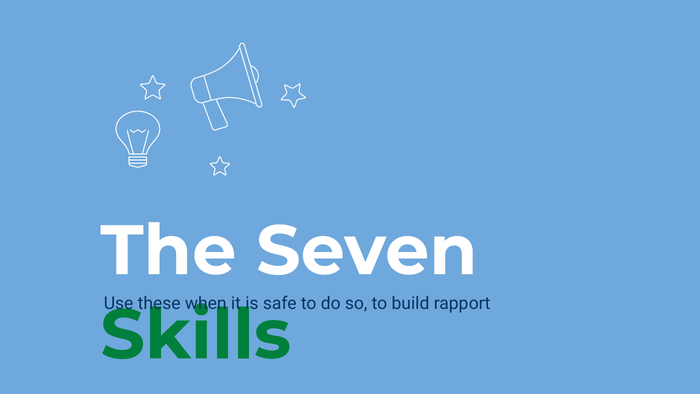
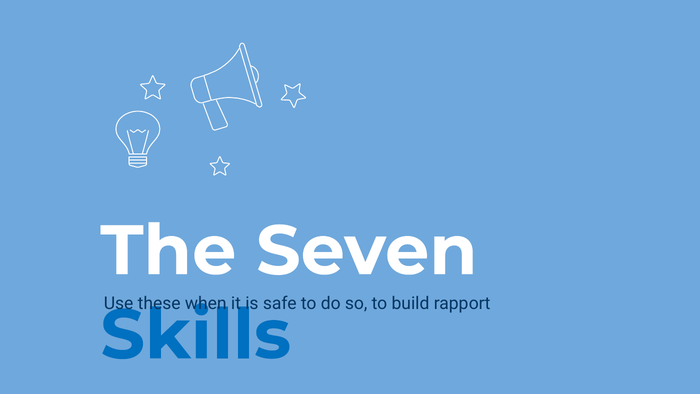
Skills colour: green -> blue
